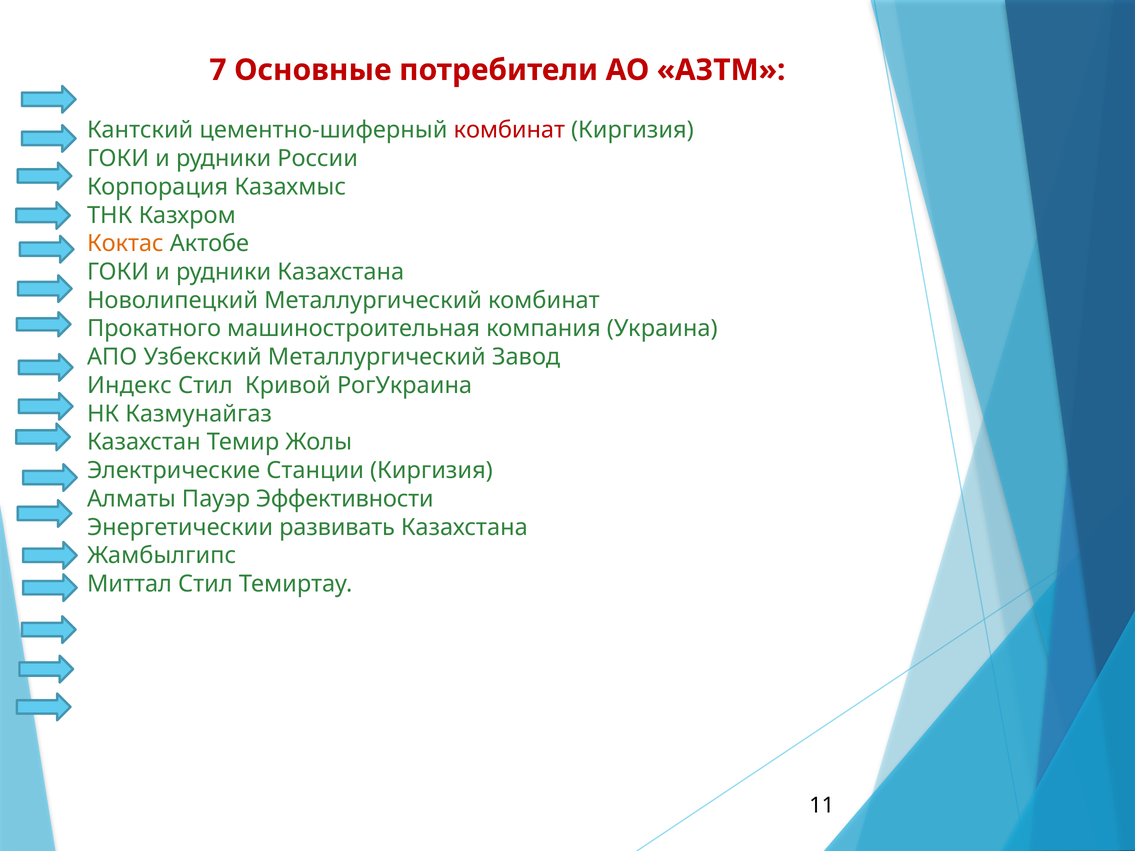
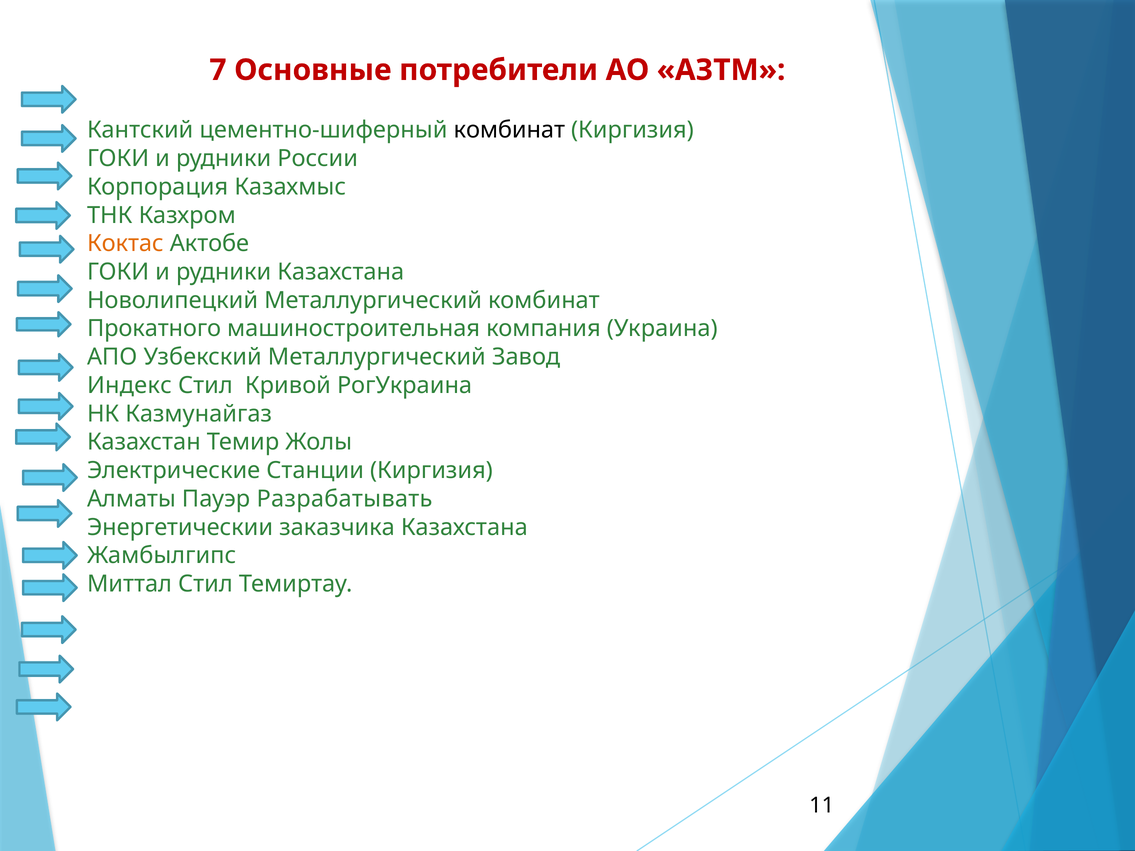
комбинат at (509, 130) colour: red -> black
Эффективности: Эффективности -> Разрабатывать
развивать: развивать -> заказчика
